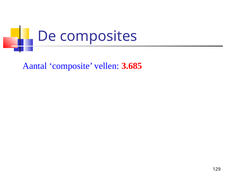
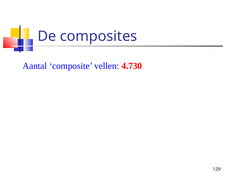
3.685: 3.685 -> 4.730
